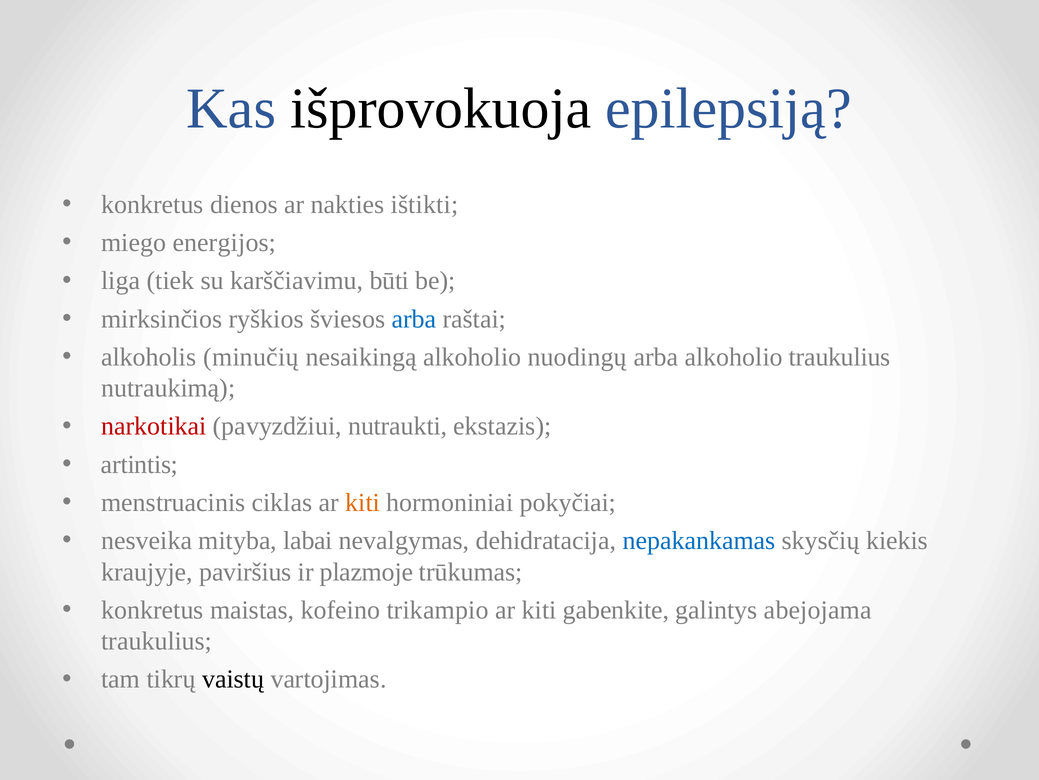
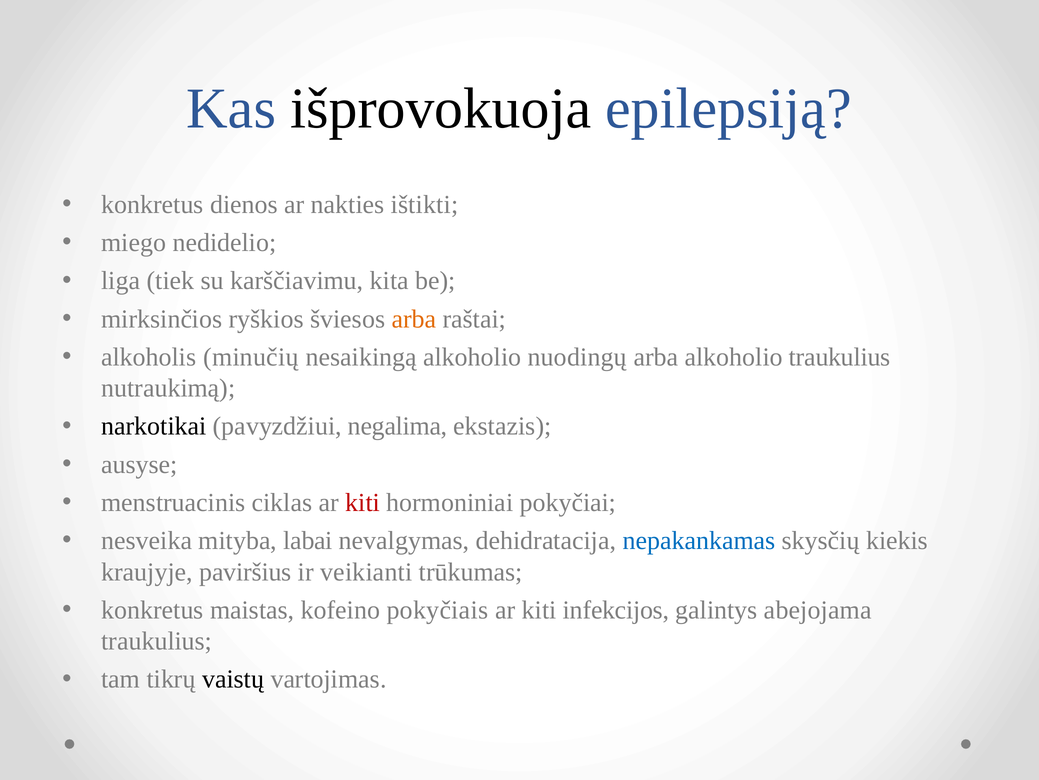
energijos: energijos -> nedidelio
būti: būti -> kita
arba at (414, 319) colour: blue -> orange
narkotikai colour: red -> black
nutraukti: nutraukti -> negalima
artintis: artintis -> ausyse
kiti at (363, 502) colour: orange -> red
plazmoje: plazmoje -> veikianti
trikampio: trikampio -> pokyčiais
gabenkite: gabenkite -> infekcijos
